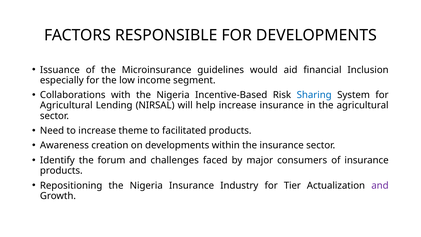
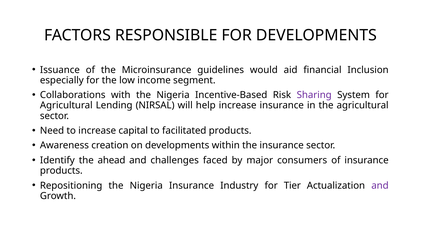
Sharing colour: blue -> purple
theme: theme -> capital
forum: forum -> ahead
